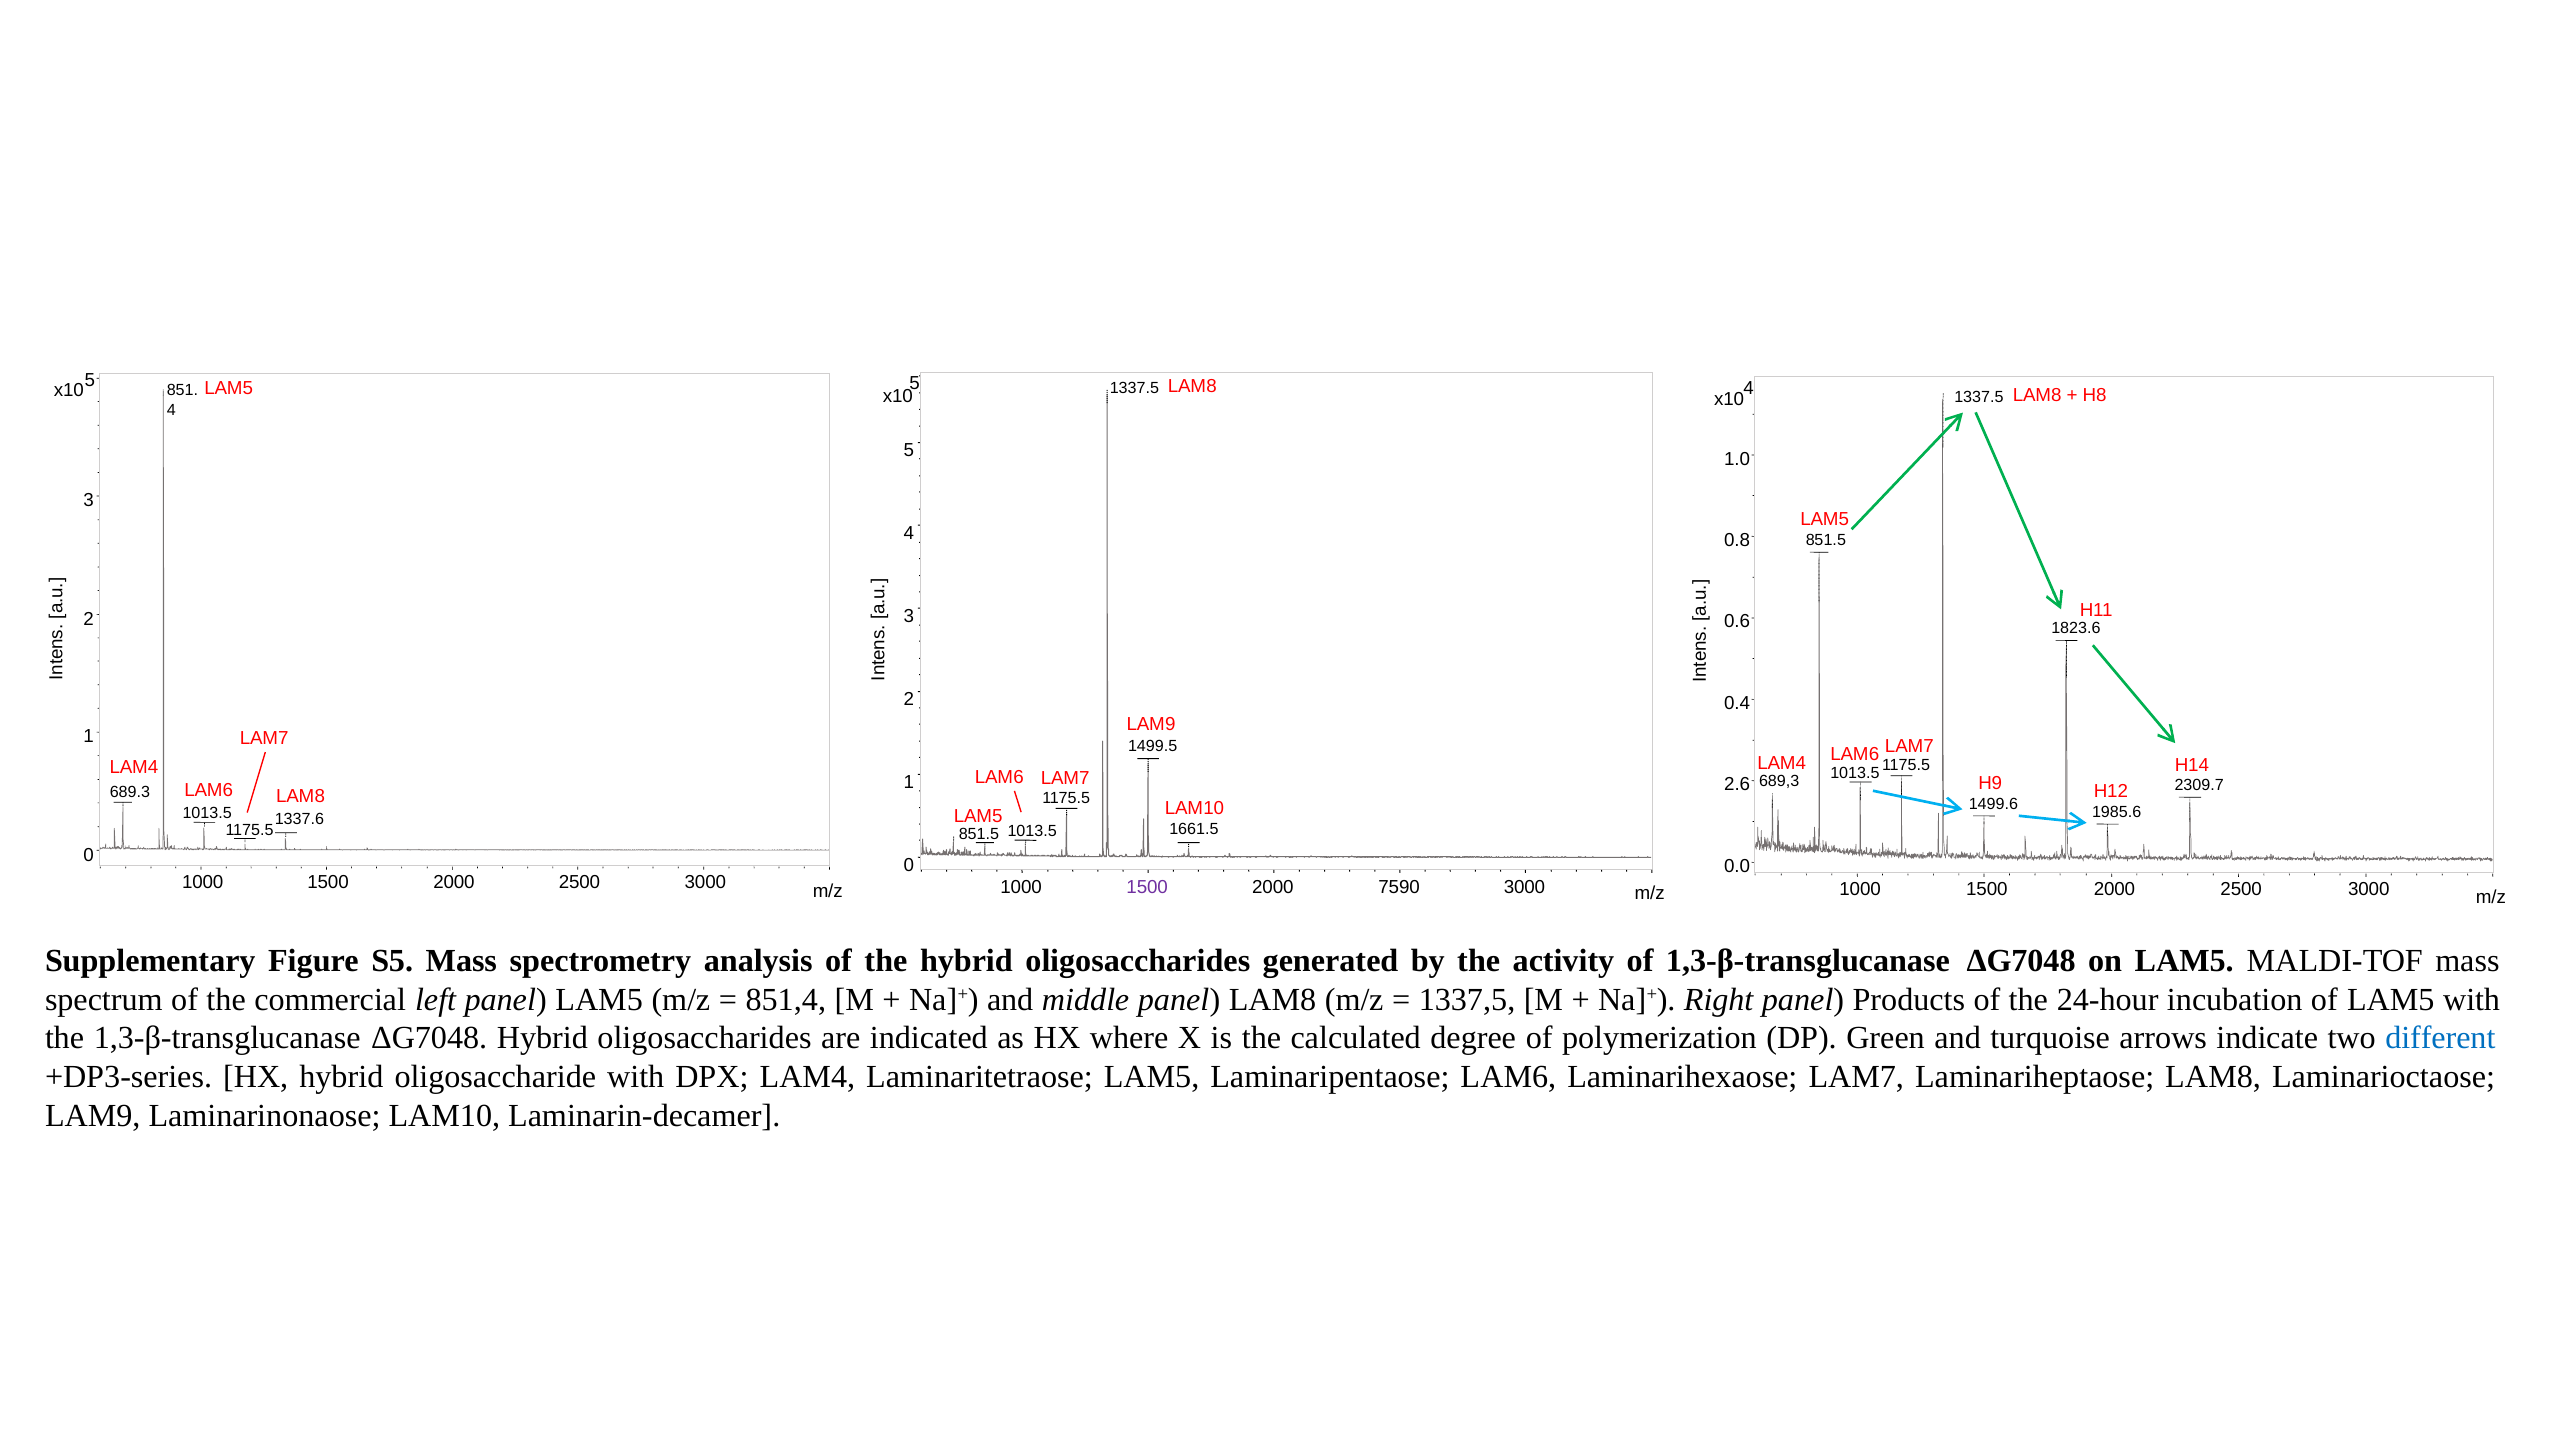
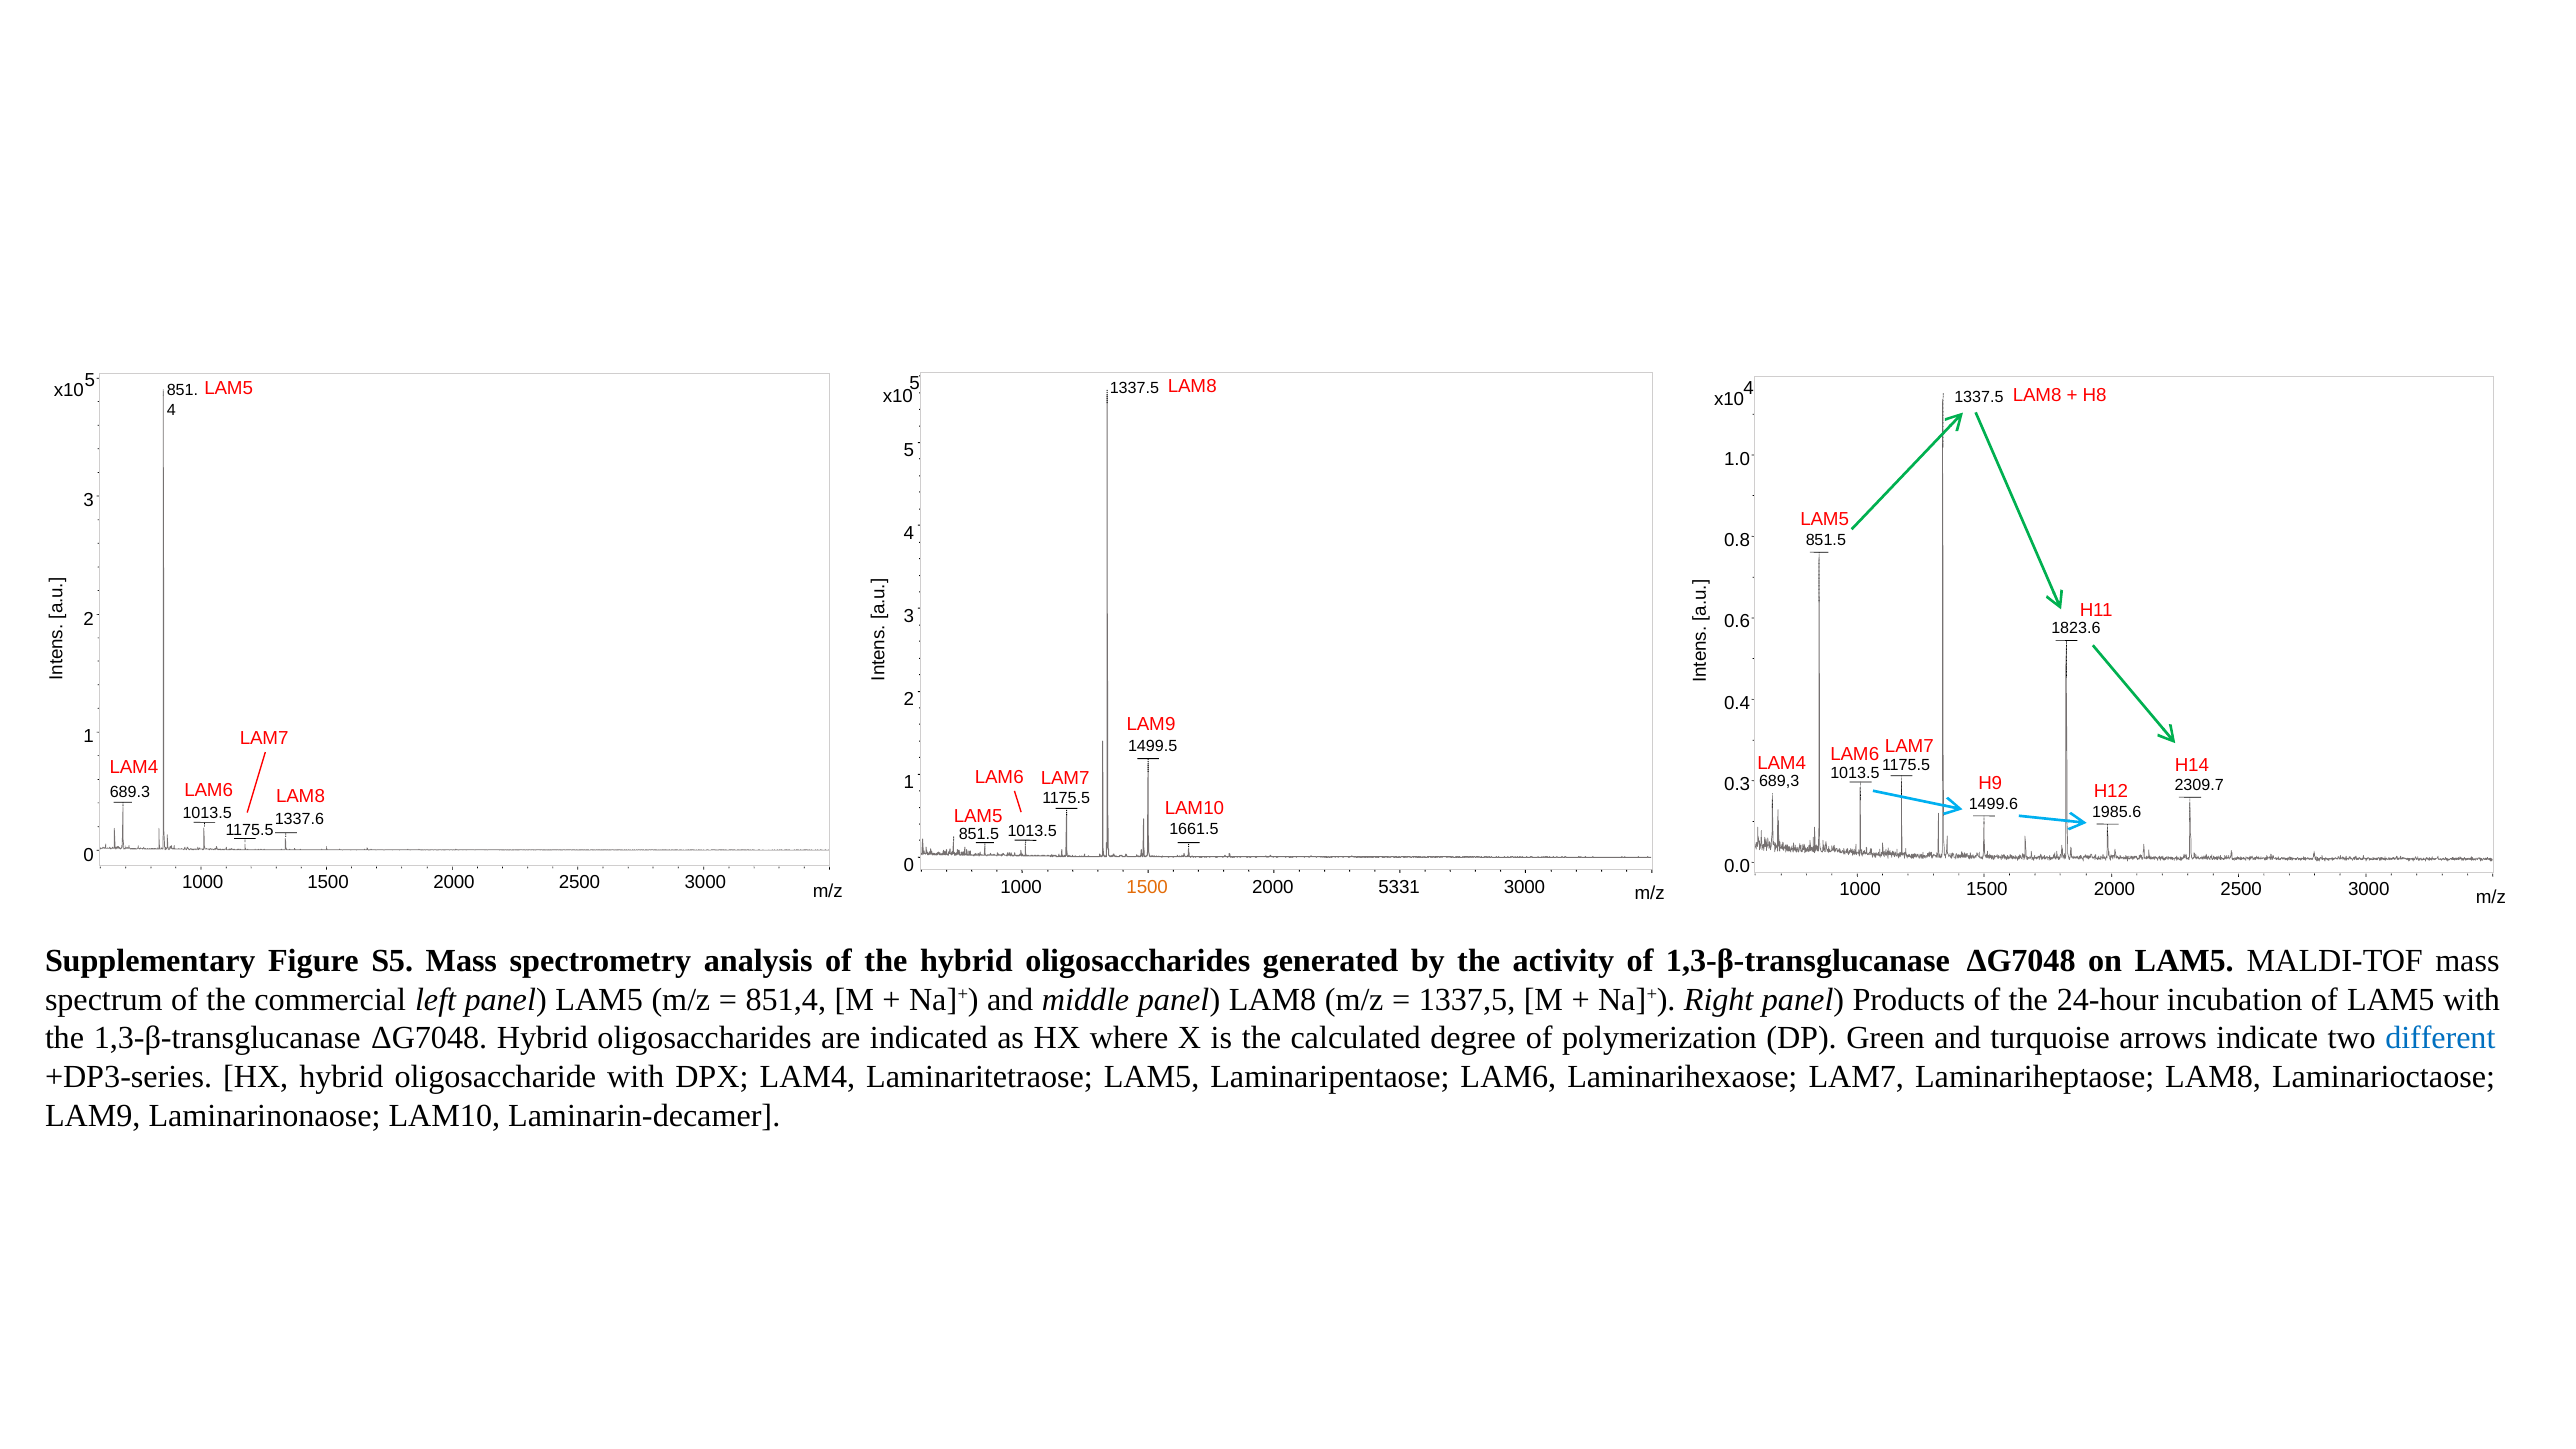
2.6: 2.6 -> 0.3
1500 at (1147, 887) colour: purple -> orange
7590: 7590 -> 5331
